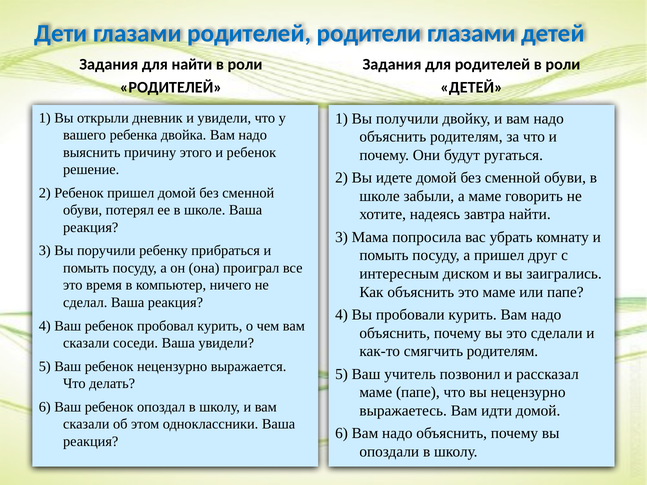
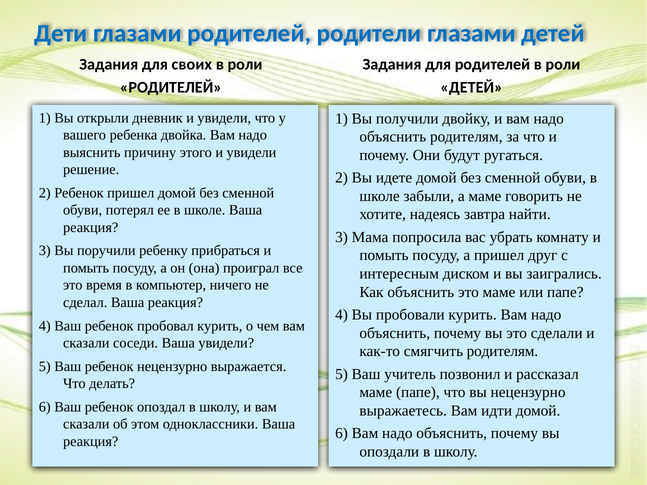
для найти: найти -> своих
этого и ребенок: ребенок -> увидели
